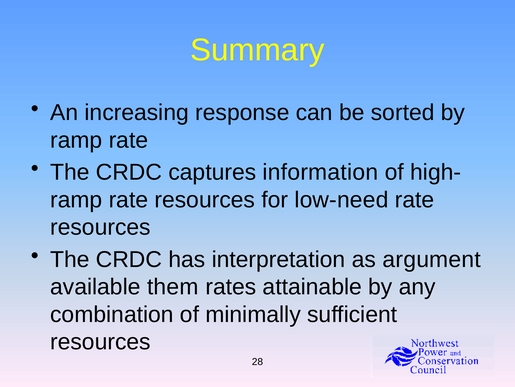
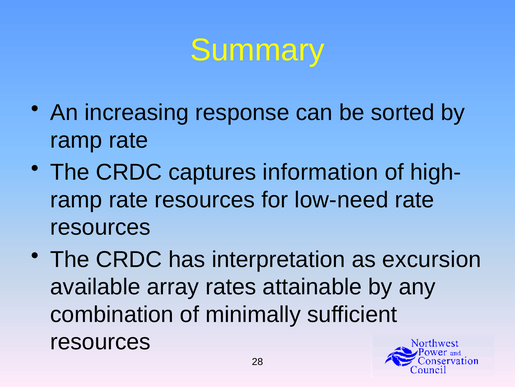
argument: argument -> excursion
them: them -> array
